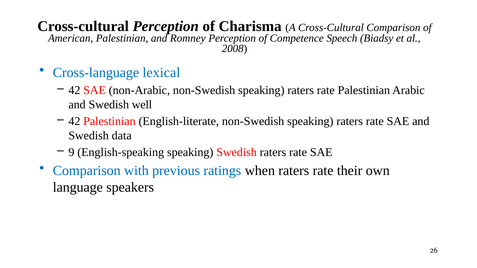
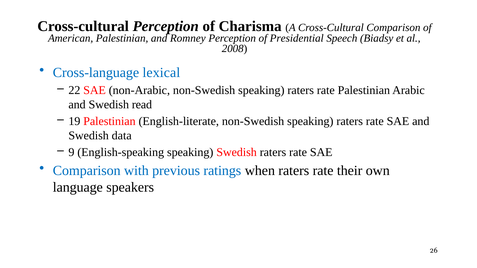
Competence: Competence -> Presidential
42 at (74, 90): 42 -> 22
well: well -> read
42 at (74, 121): 42 -> 19
